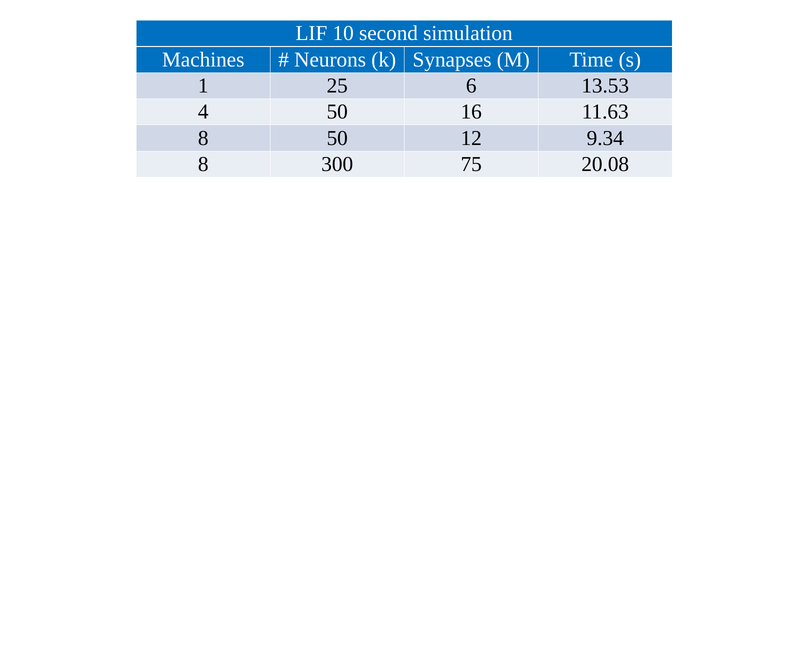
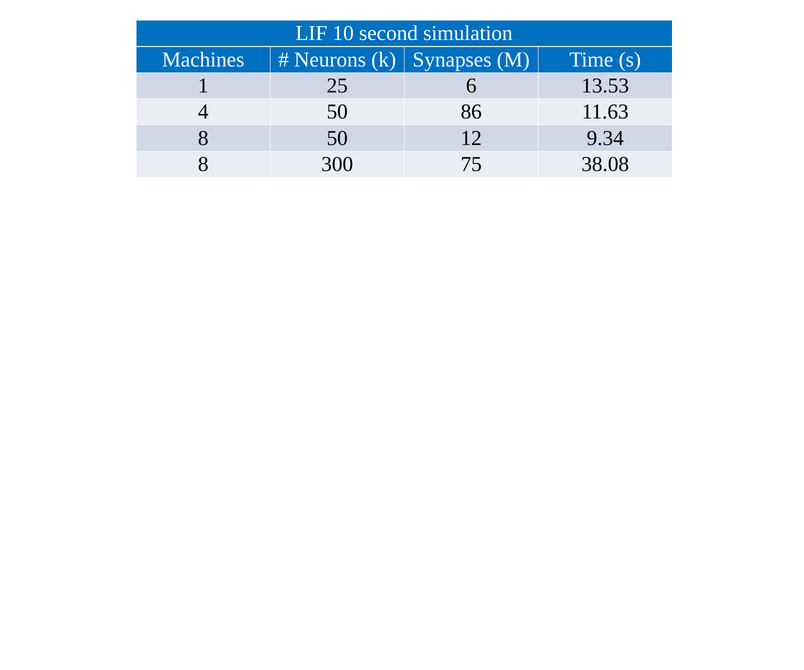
16: 16 -> 86
20.08: 20.08 -> 38.08
